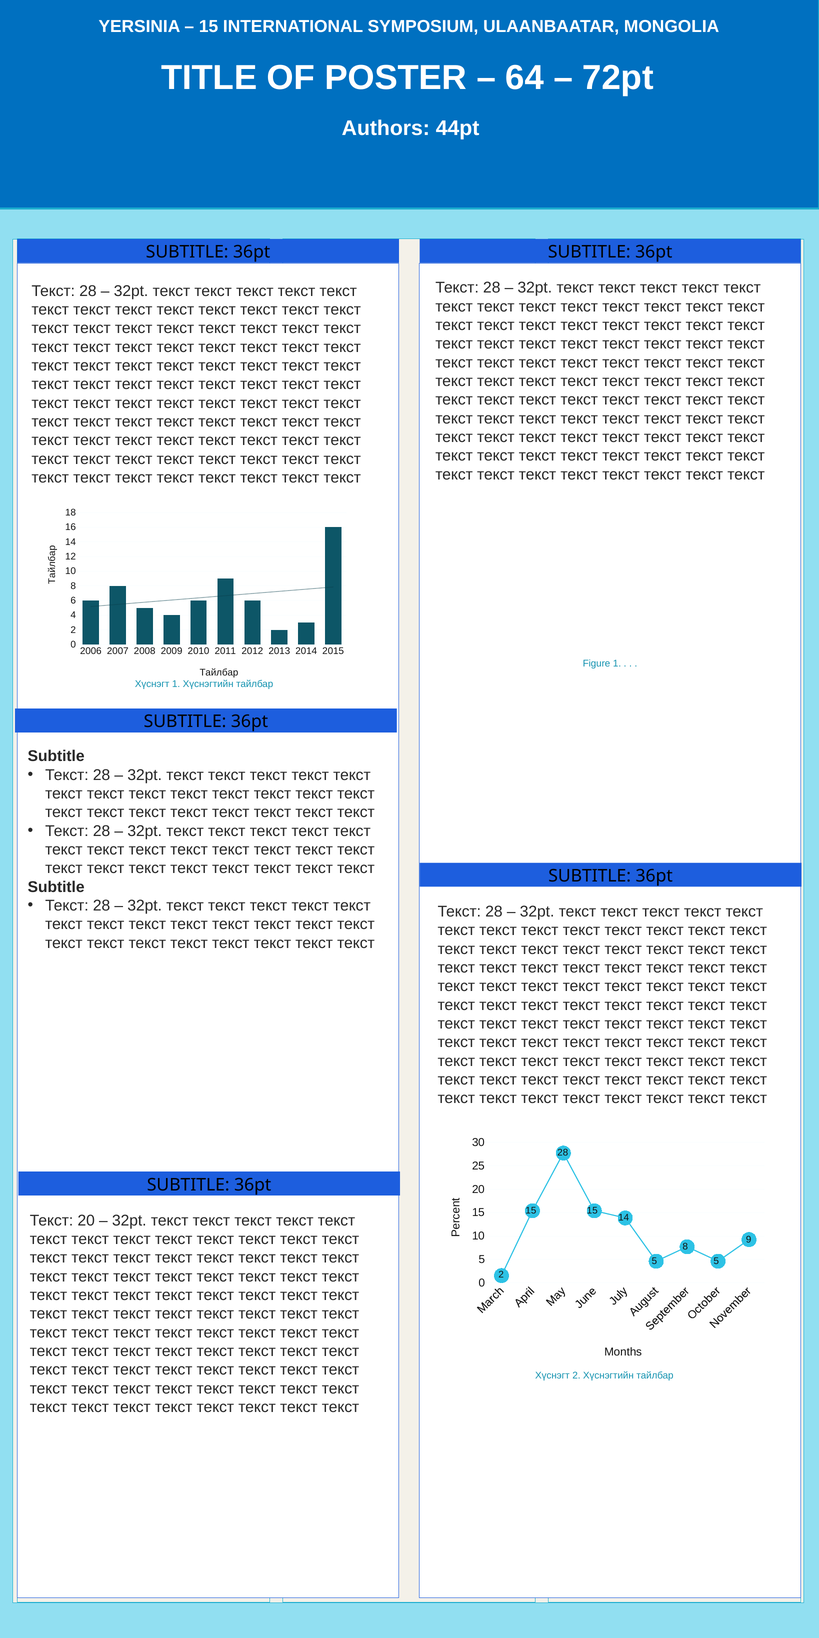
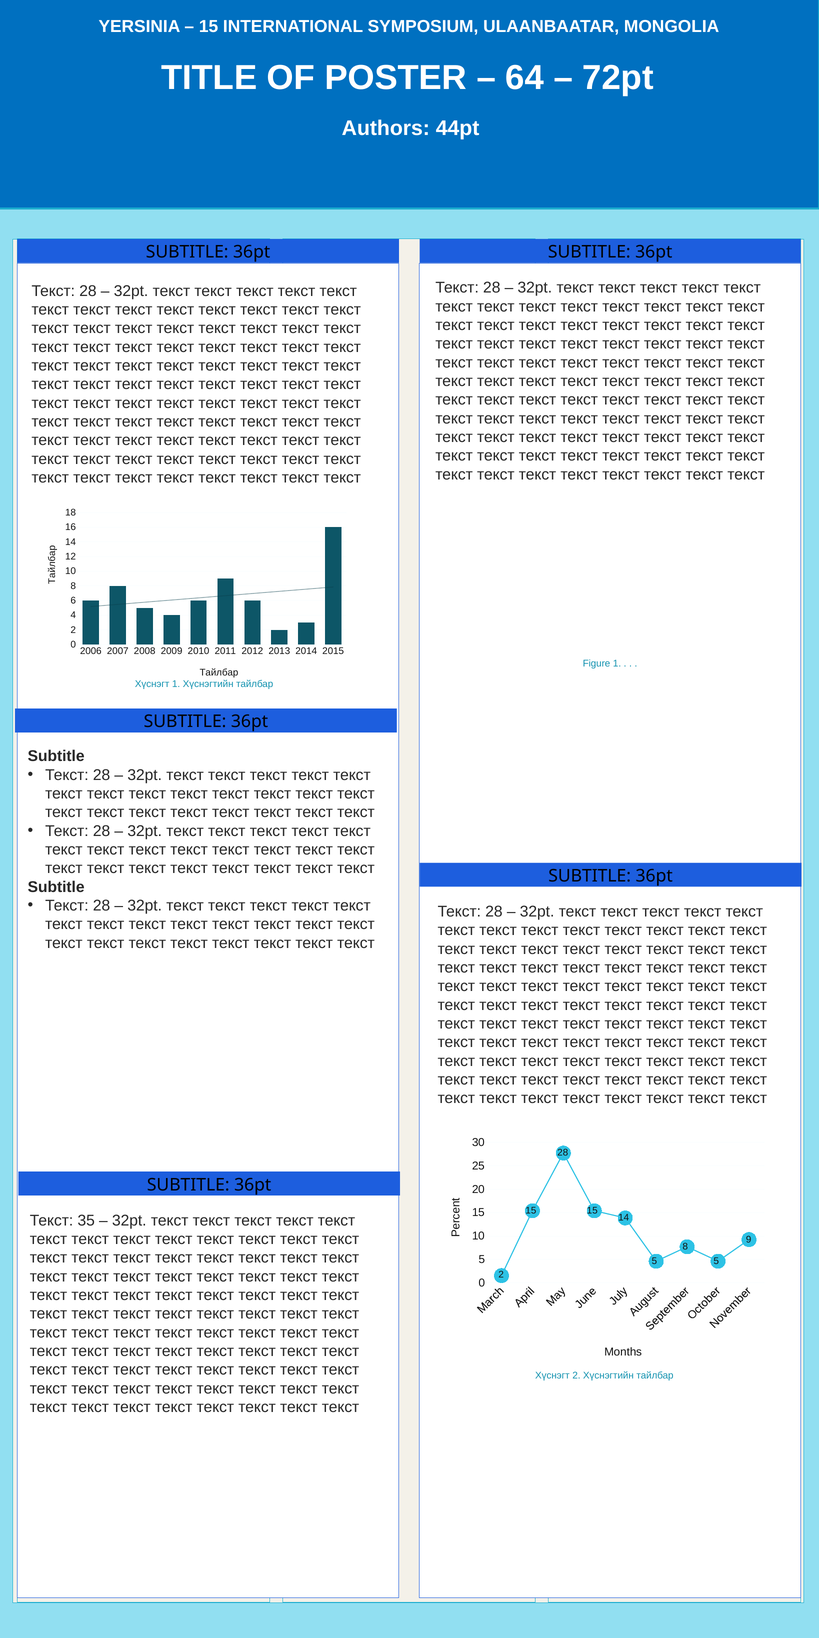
Текст 20: 20 -> 35
